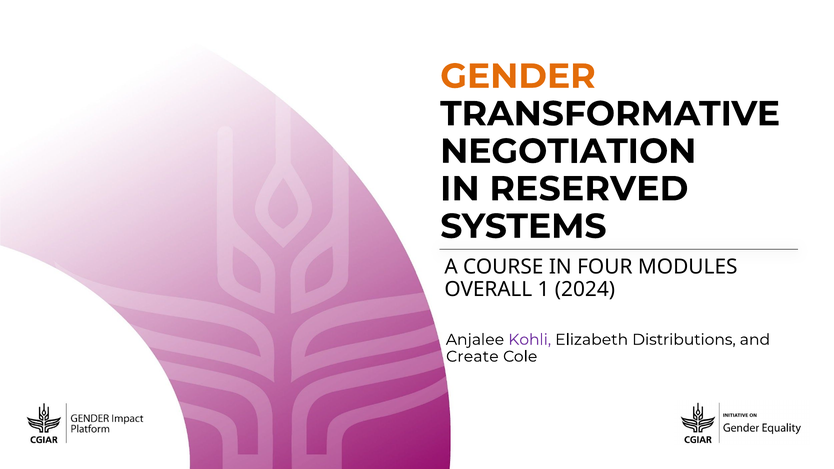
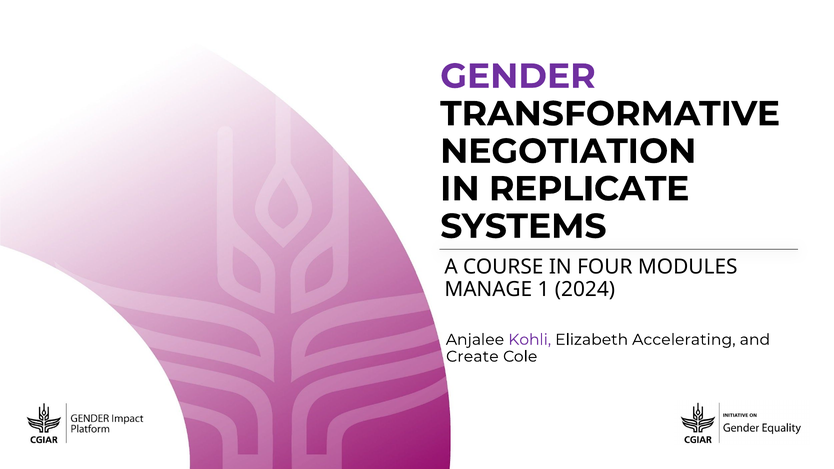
GENDER colour: orange -> purple
RESERVED: RESERVED -> REPLICATE
OVERALL: OVERALL -> MANAGE
Distributions: Distributions -> Accelerating
